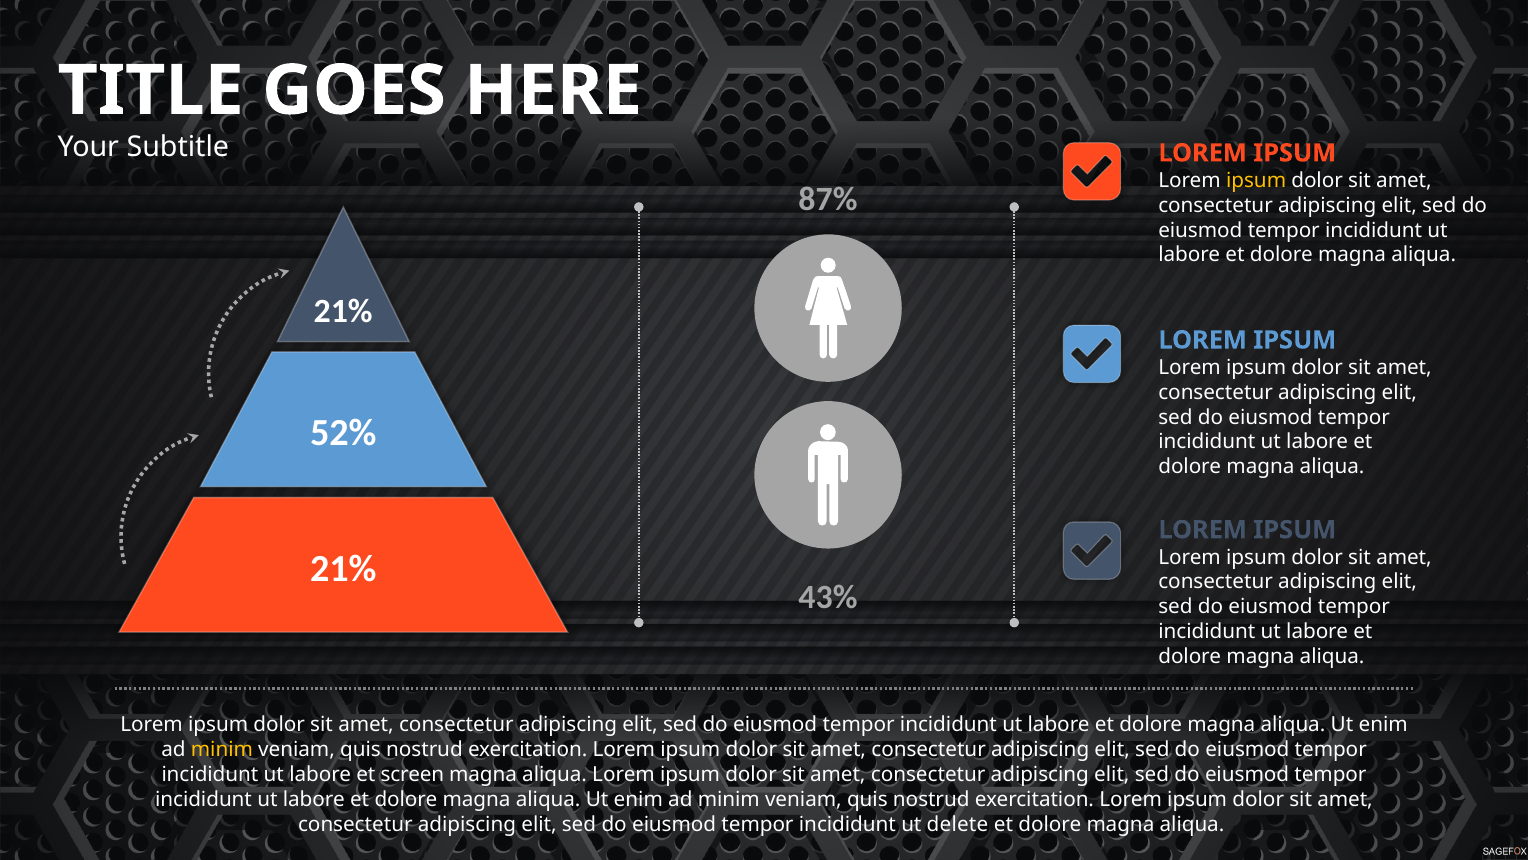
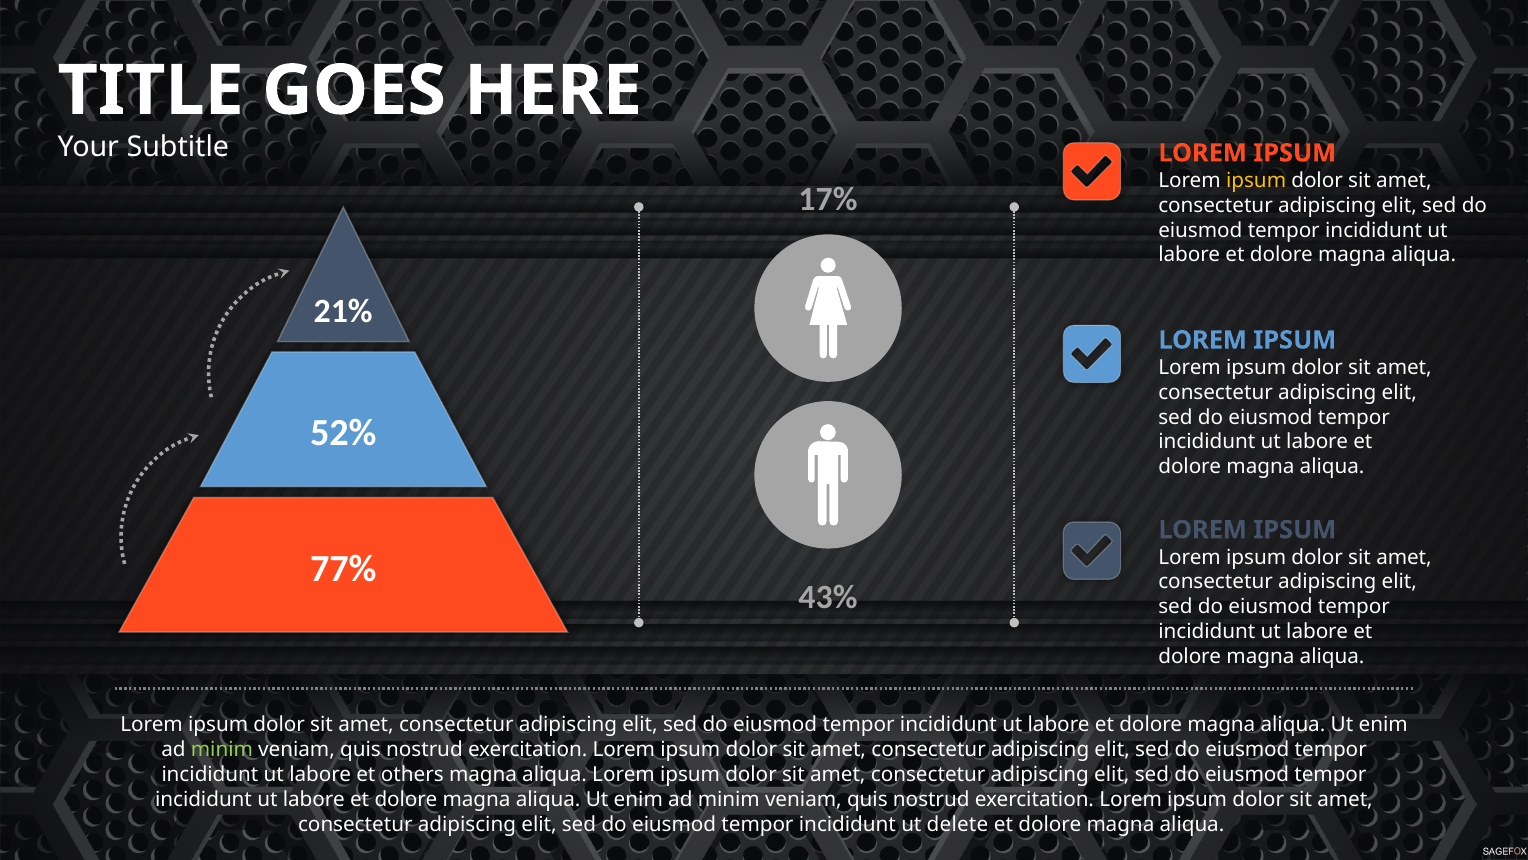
87%: 87% -> 17%
21% at (343, 568): 21% -> 77%
minim at (222, 749) colour: yellow -> light green
screen: screen -> others
